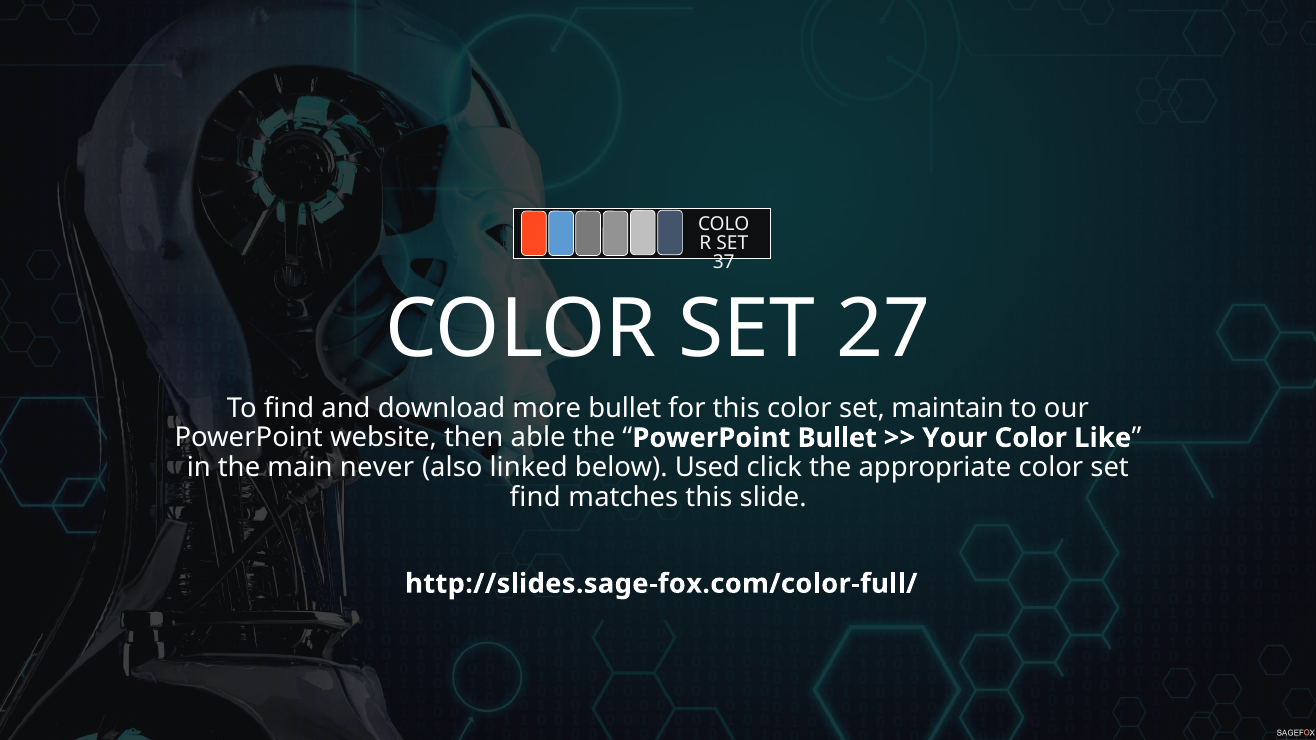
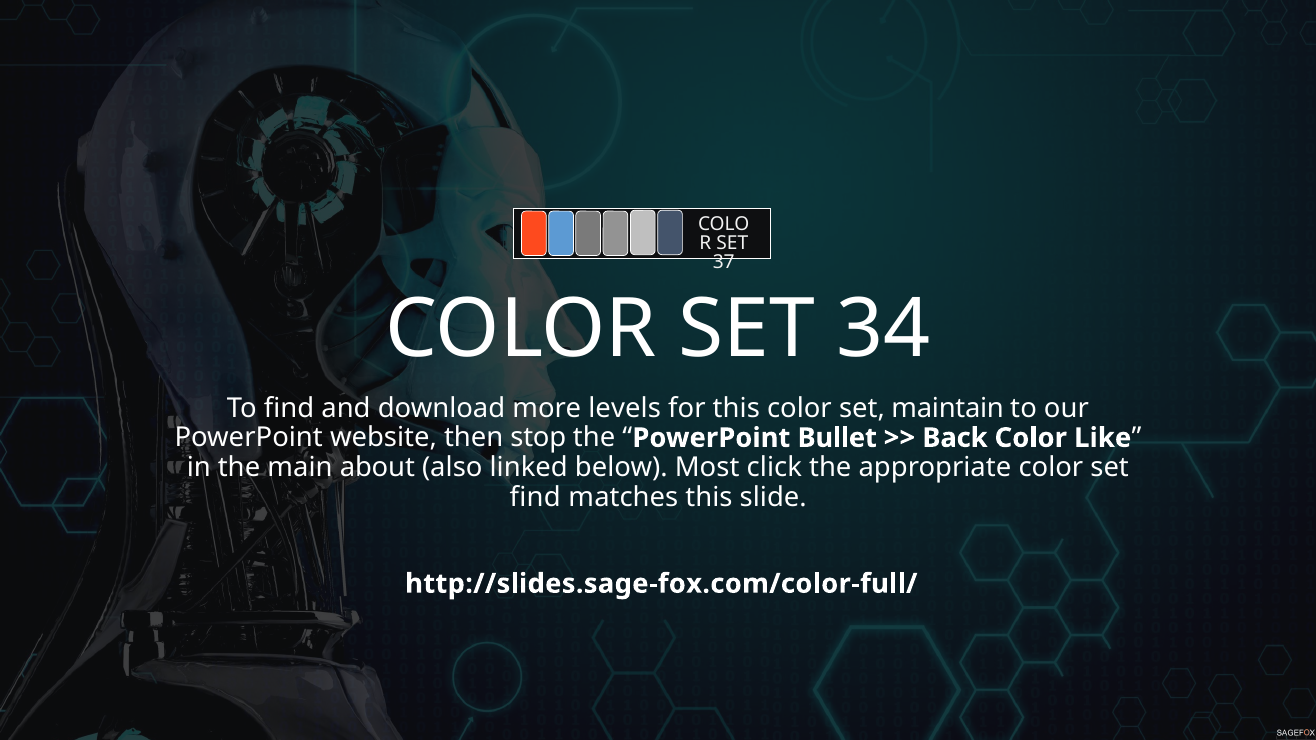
27: 27 -> 34
more bullet: bullet -> levels
able: able -> stop
Your: Your -> Back
never: never -> about
Used: Used -> Most
